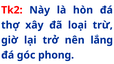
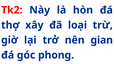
lắng: lắng -> gian
